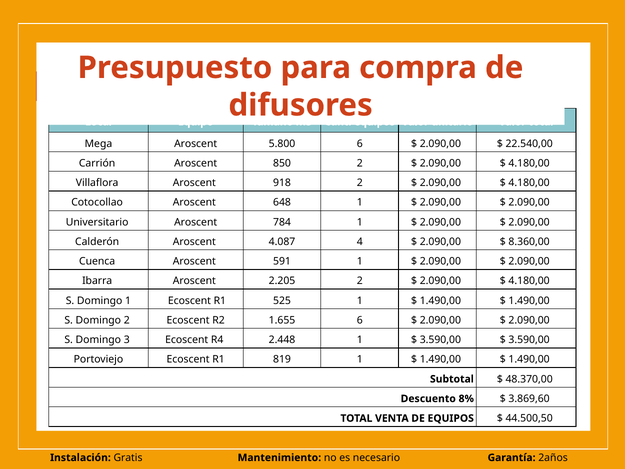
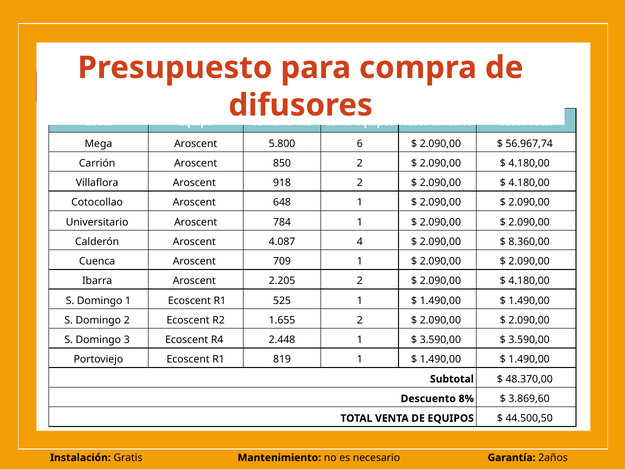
22.540,00: 22.540,00 -> 56.967,74
591: 591 -> 709
1.655 6: 6 -> 2
